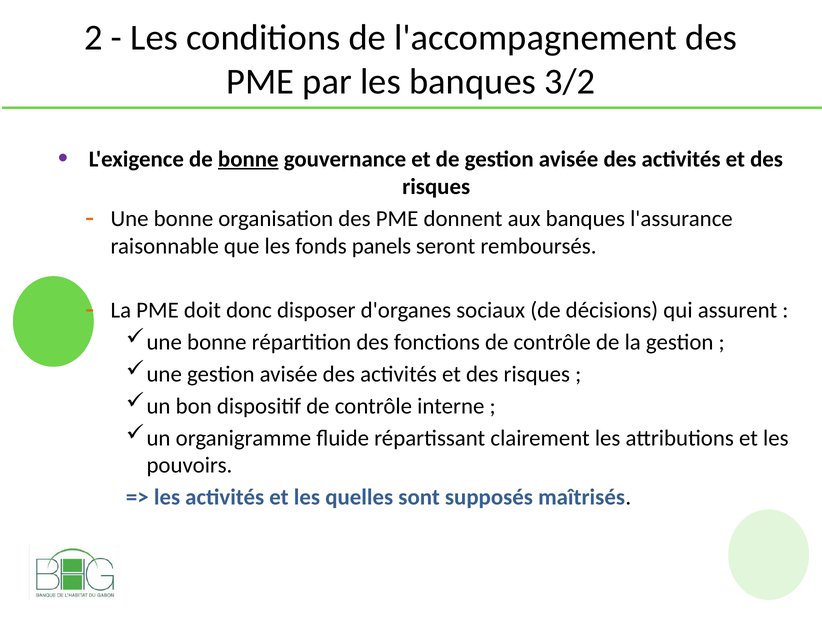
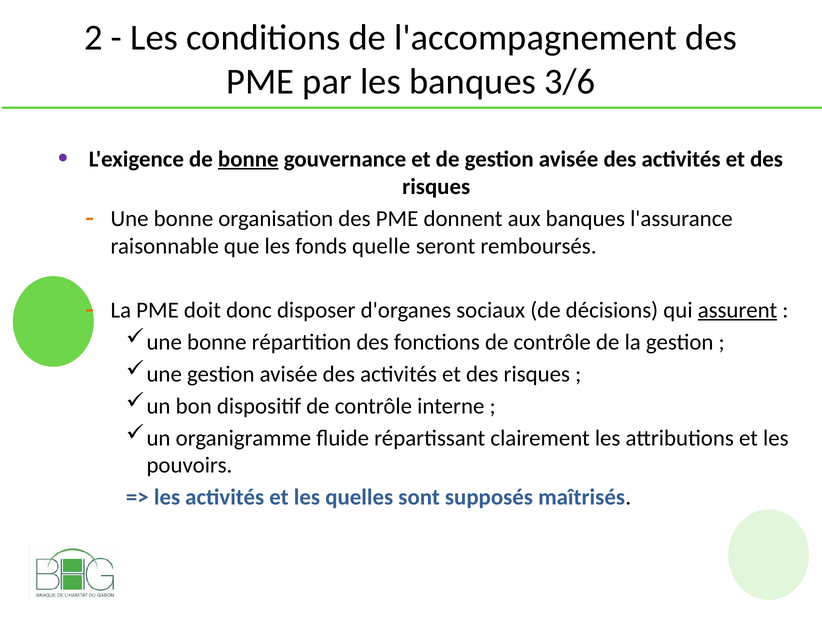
3/2: 3/2 -> 3/6
panels: panels -> quelle
assurent underline: none -> present
